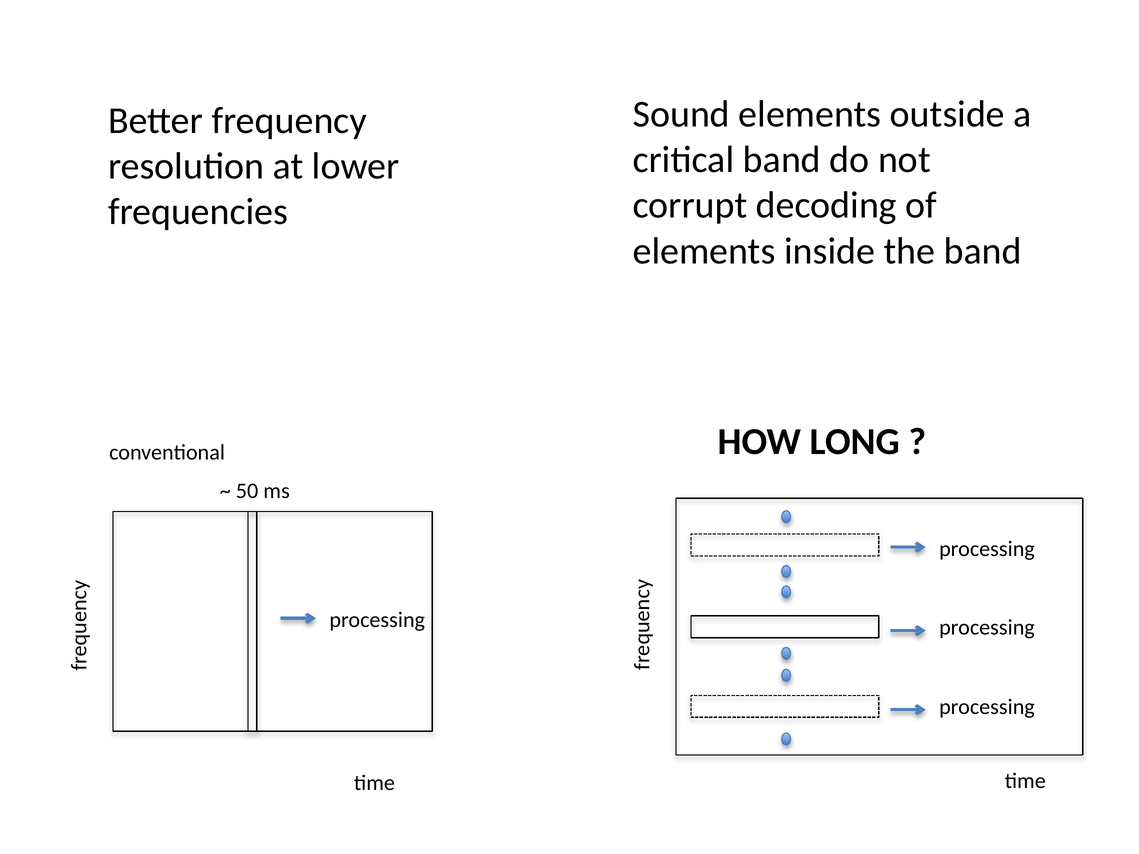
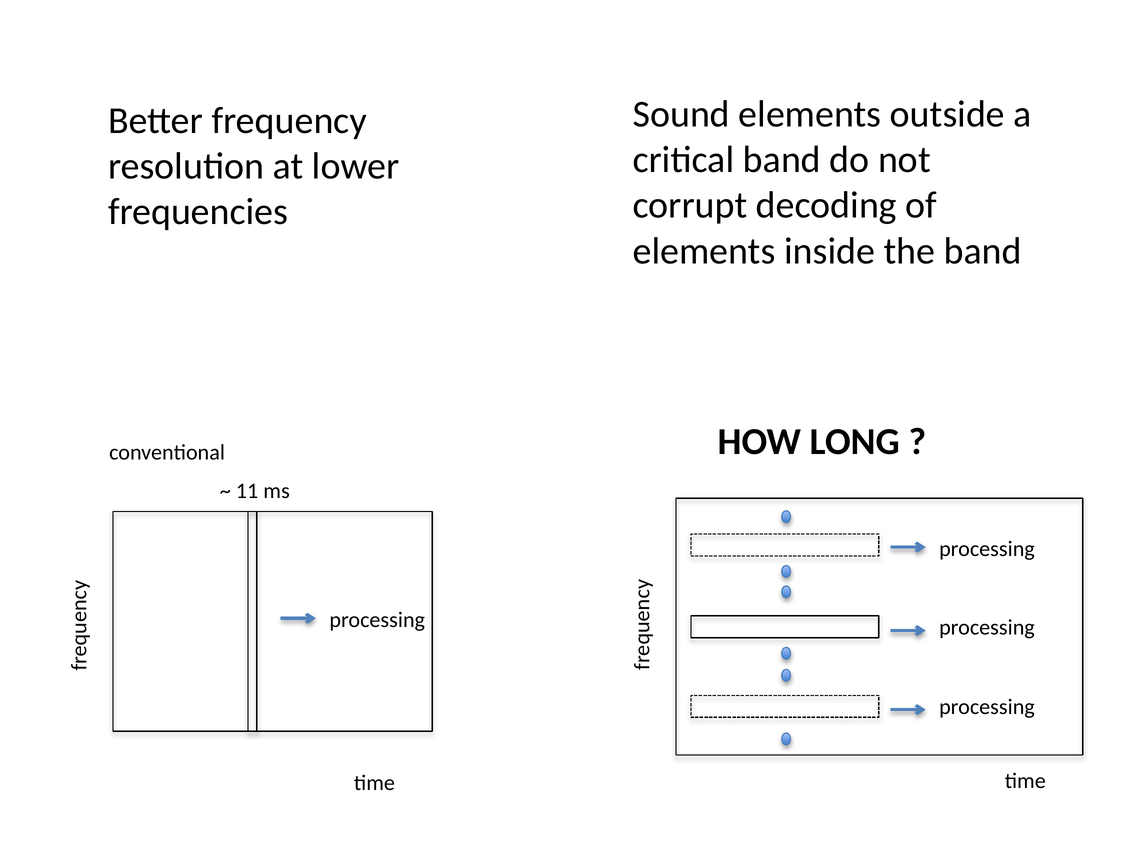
50: 50 -> 11
